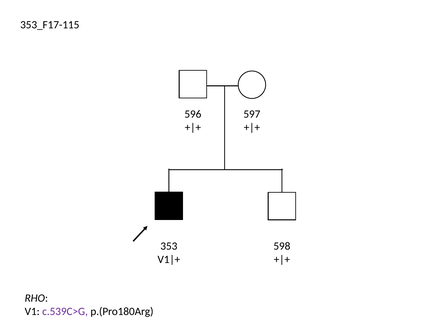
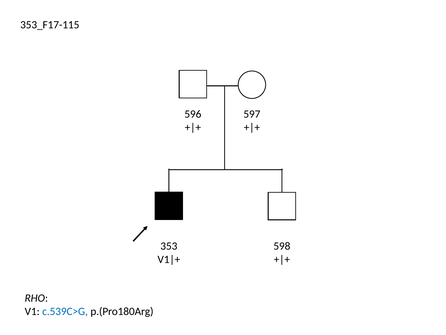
c.539C>G colour: purple -> blue
